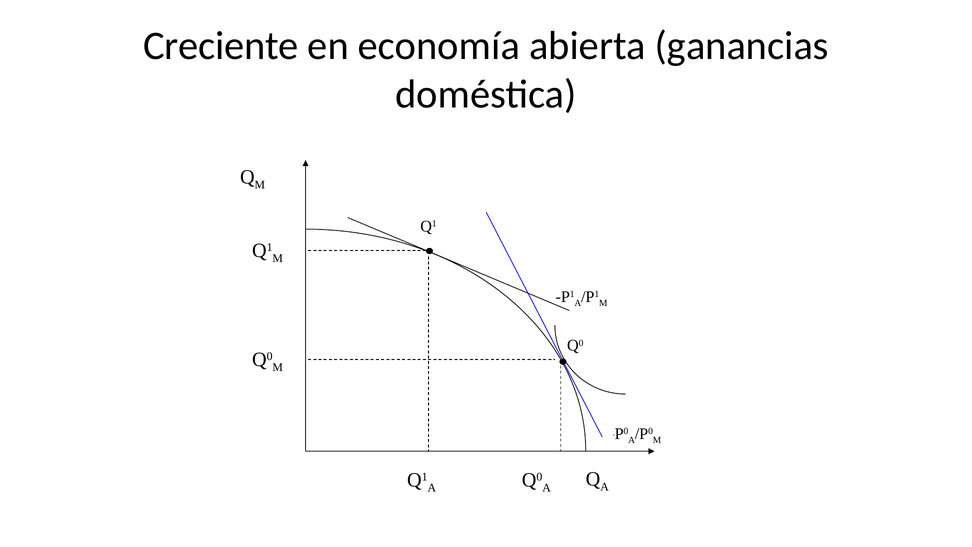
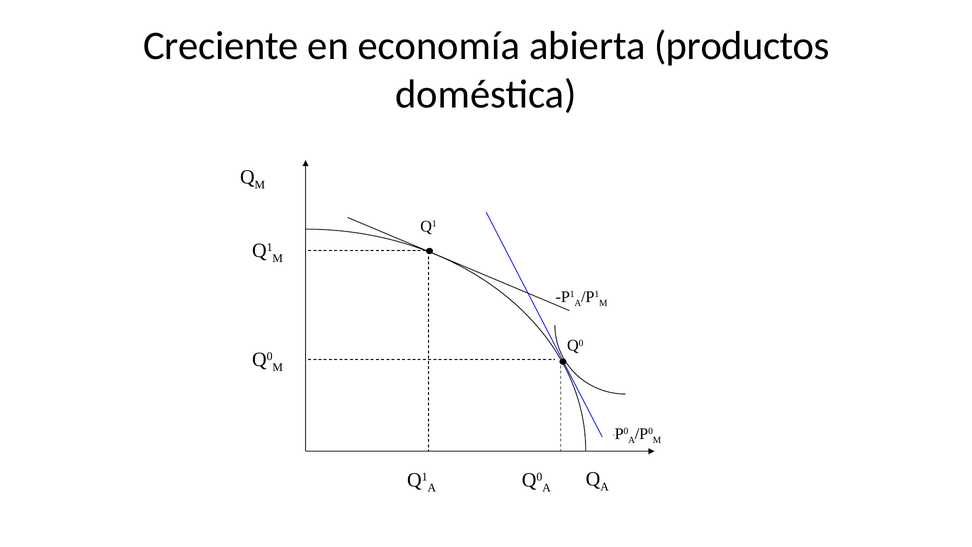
ganancias: ganancias -> productos
